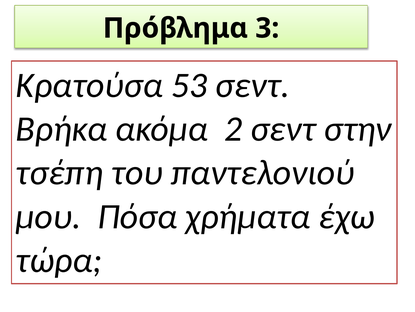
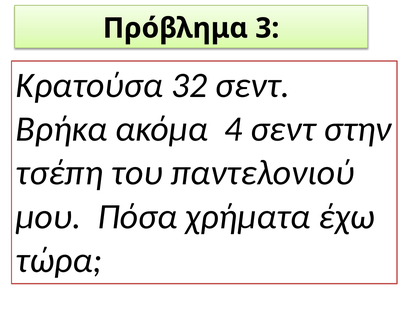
53: 53 -> 32
2: 2 -> 4
